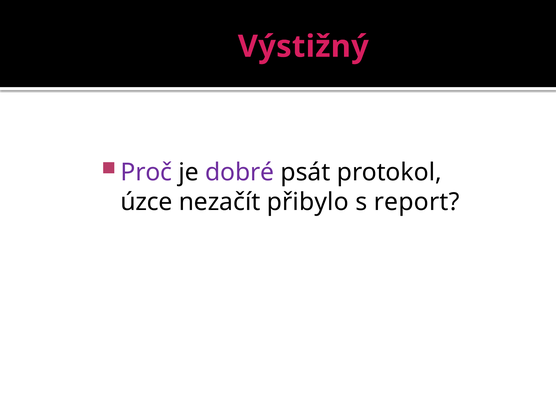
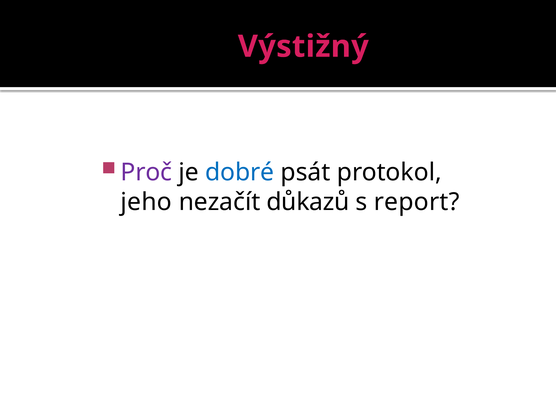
dobré colour: purple -> blue
úzce: úzce -> jeho
přibylo: přibylo -> důkazů
